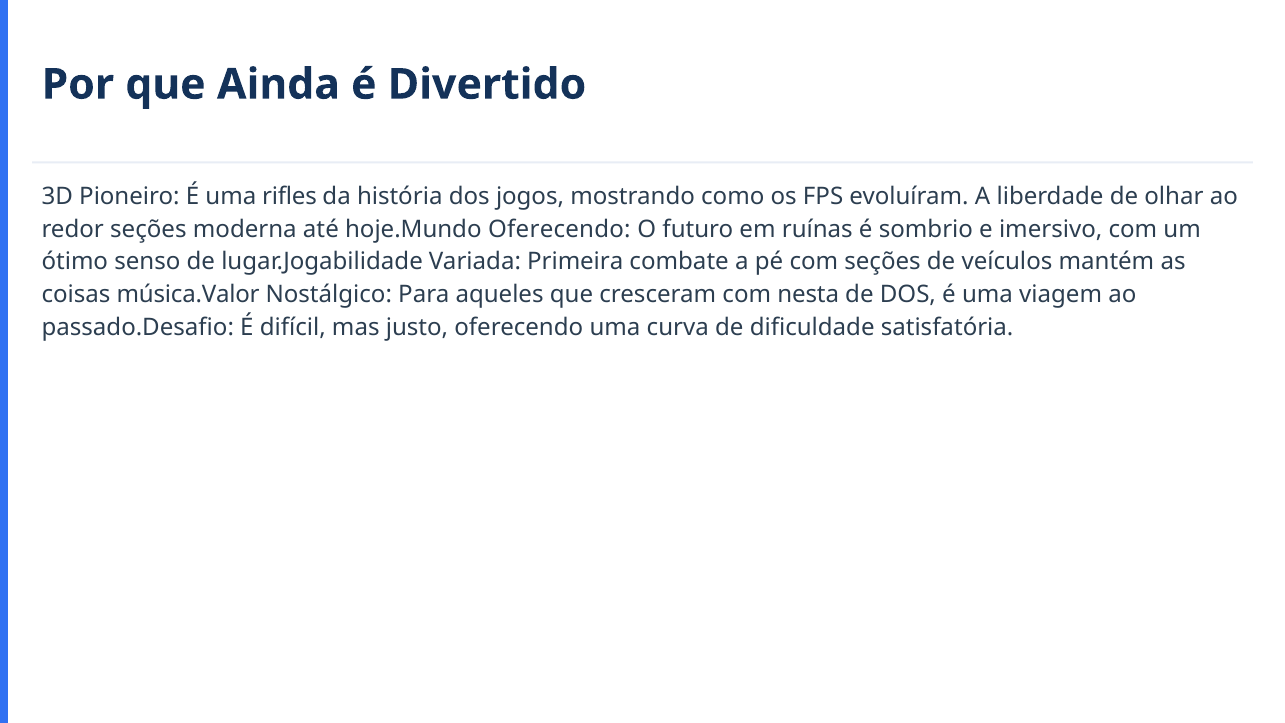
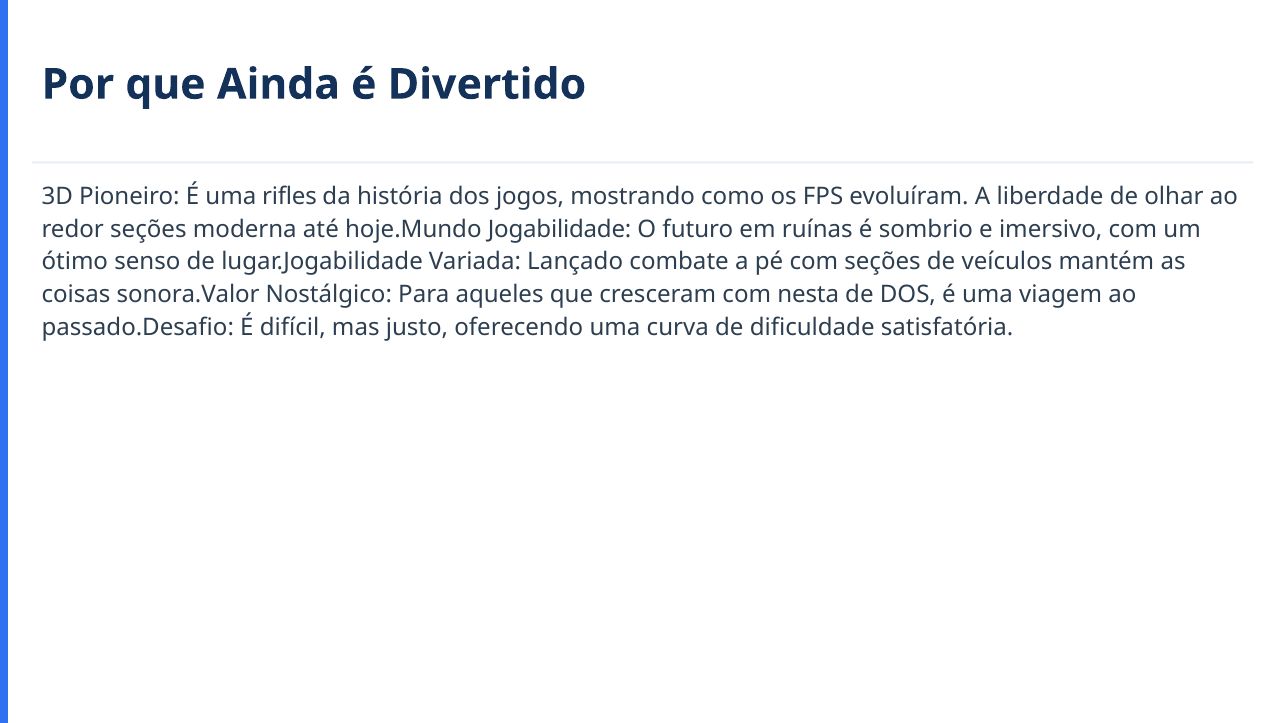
hoje.Mundo Oferecendo: Oferecendo -> Jogabilidade
Primeira: Primeira -> Lançado
música.Valor: música.Valor -> sonora.Valor
